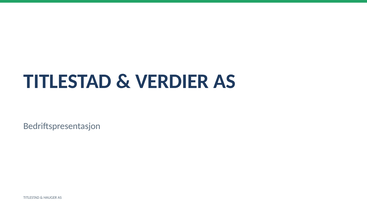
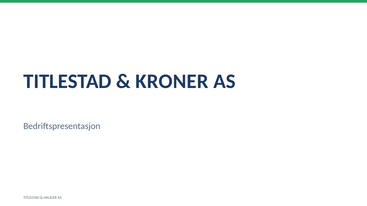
VERDIER: VERDIER -> KRONER
